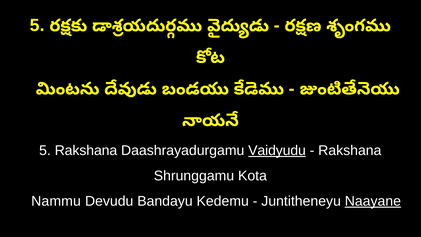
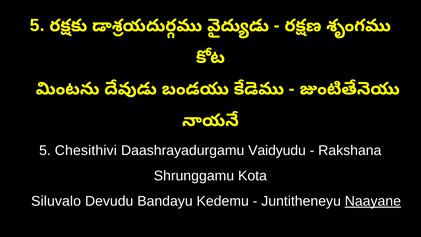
5 Rakshana: Rakshana -> Chesithivi
Vaidyudu underline: present -> none
Nammu: Nammu -> Siluvalo
